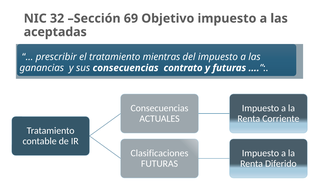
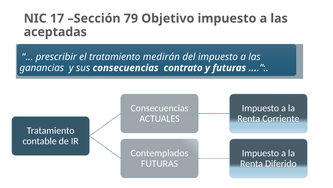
32: 32 -> 17
69: 69 -> 79
mientras: mientras -> medirán
Clasificaciones: Clasificaciones -> Contemplados
